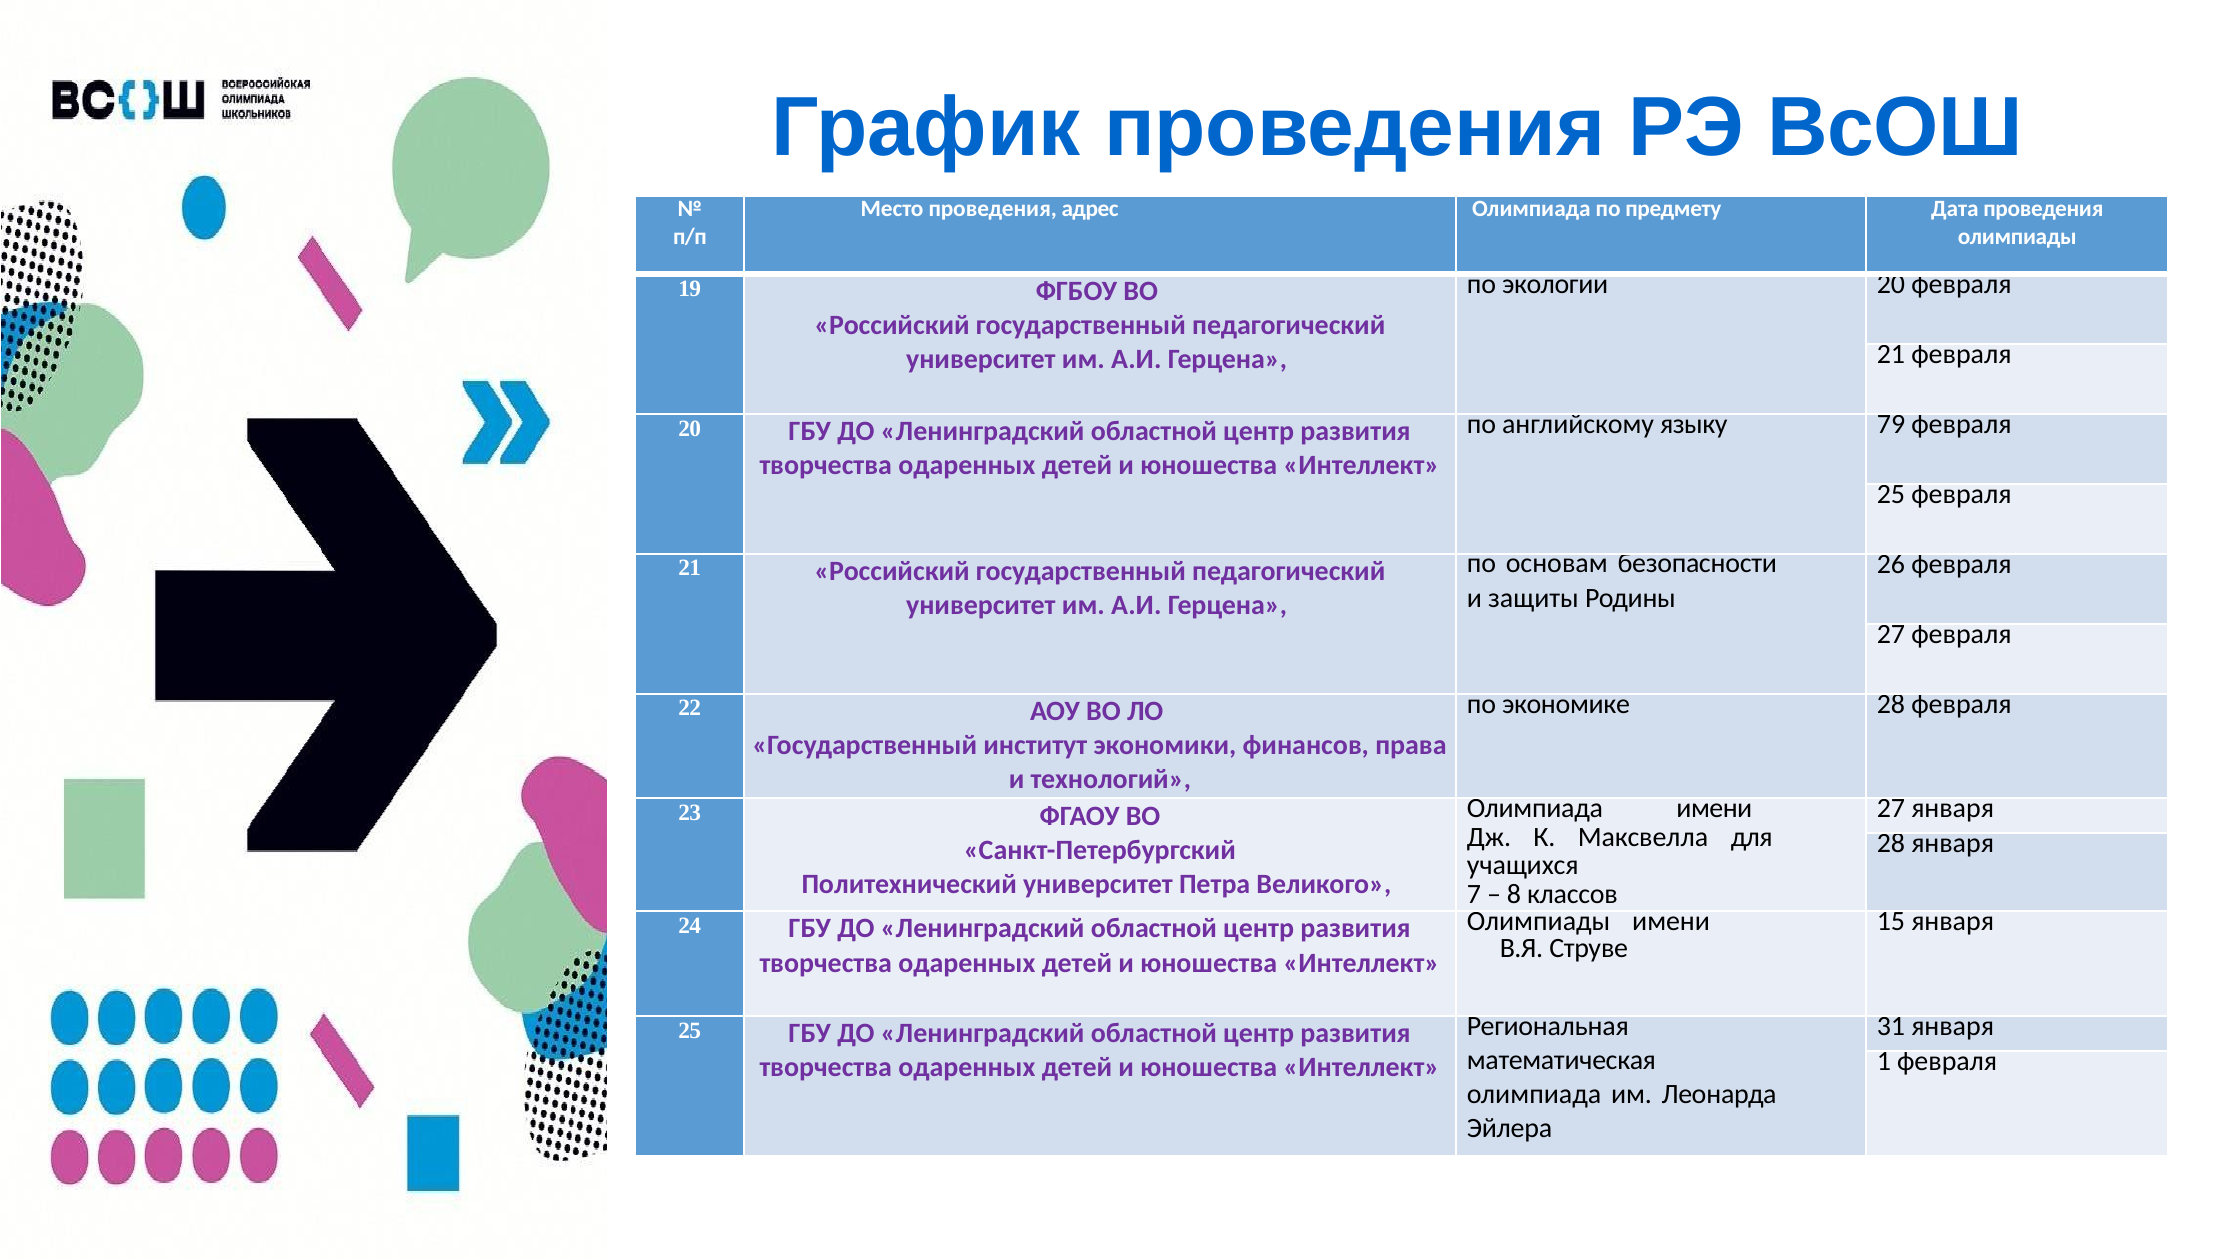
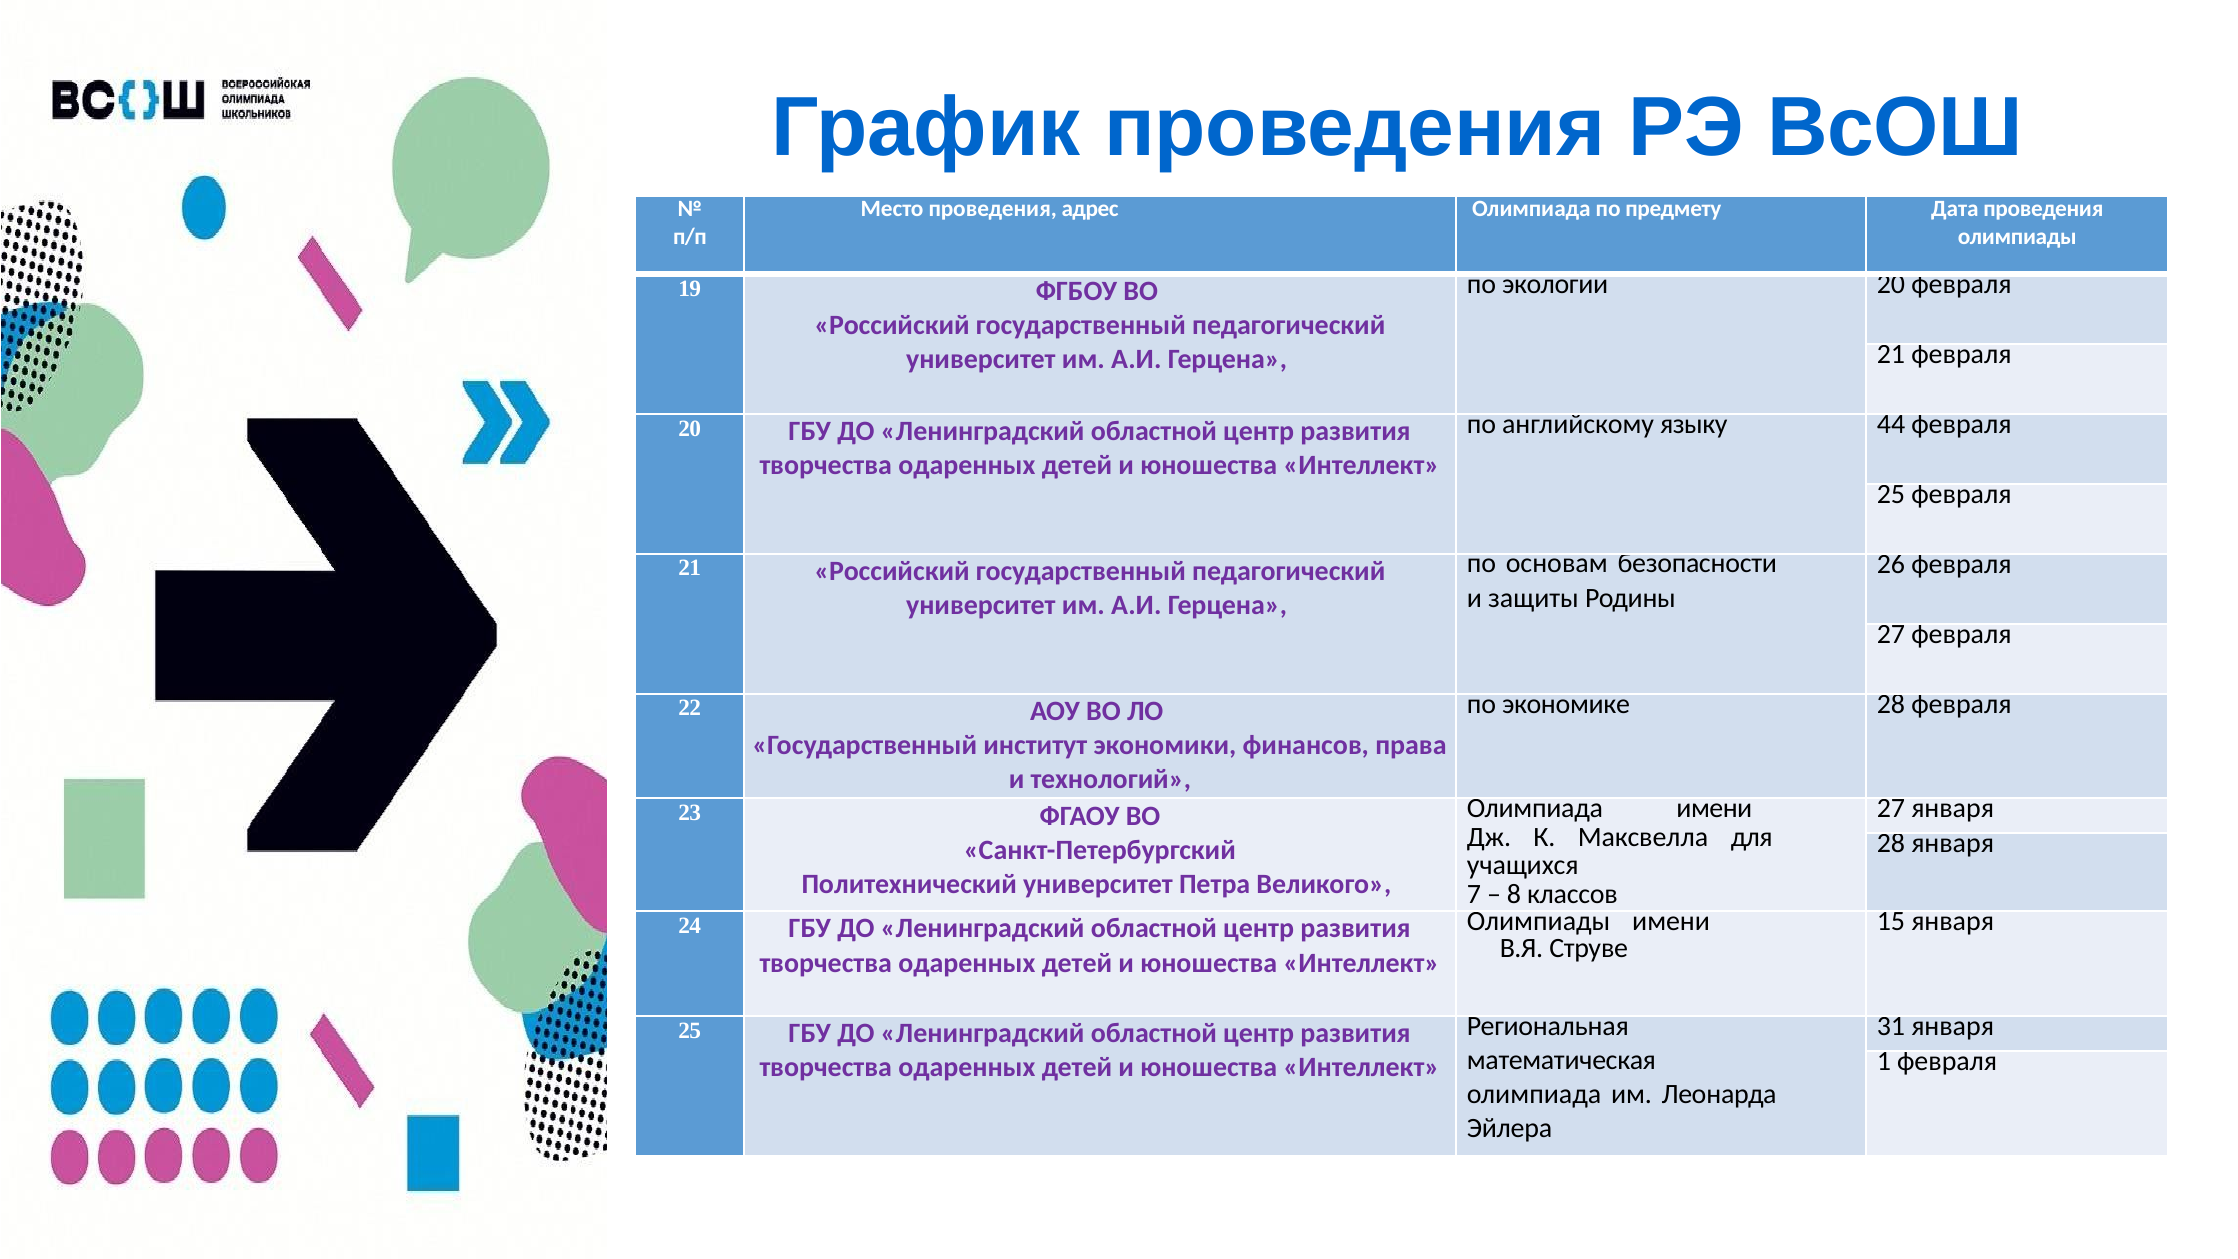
79: 79 -> 44
